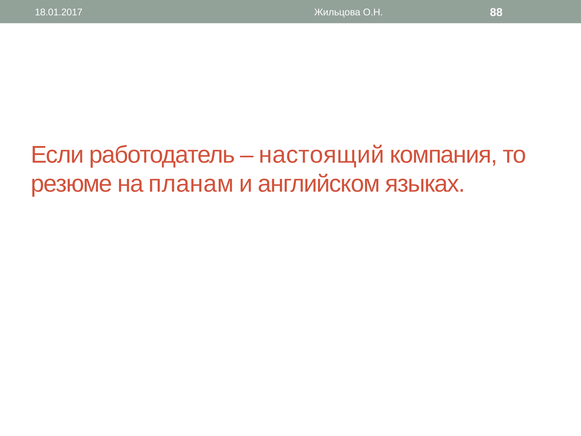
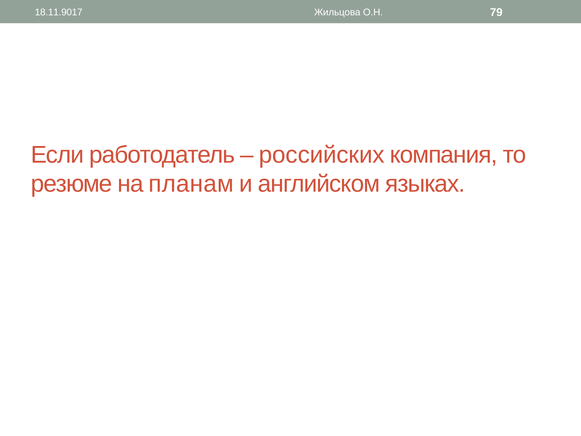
18.01.2017: 18.01.2017 -> 18.11.9017
88: 88 -> 79
настоящий: настоящий -> российских
